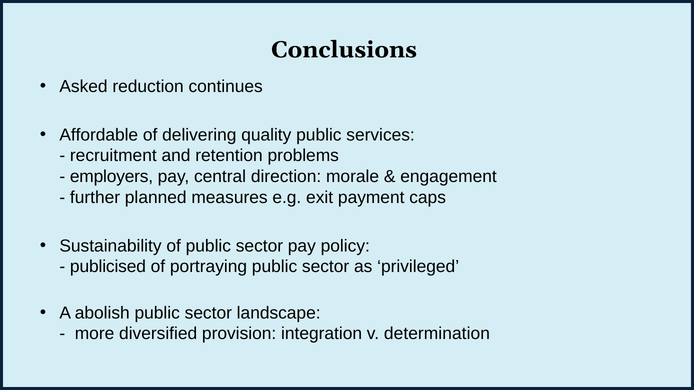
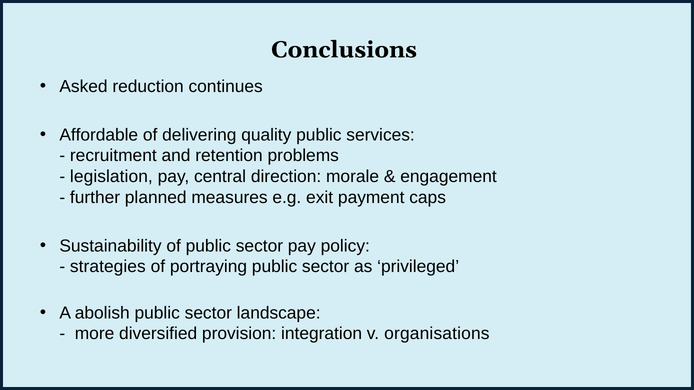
employers: employers -> legislation
publicised: publicised -> strategies
determination: determination -> organisations
